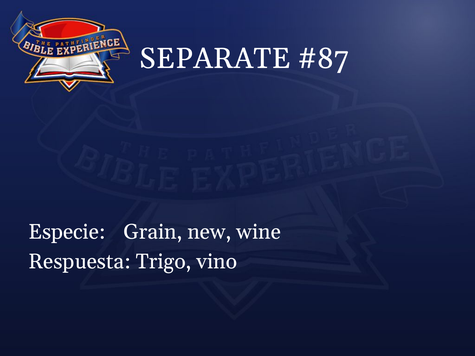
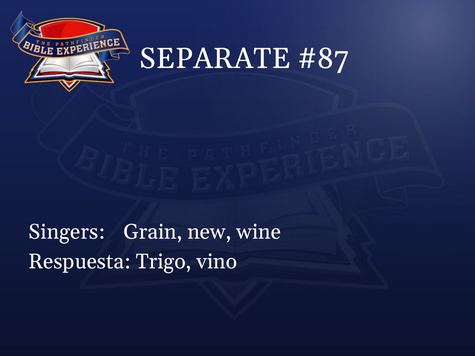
Especie: Especie -> Singers
